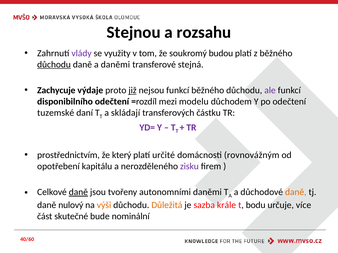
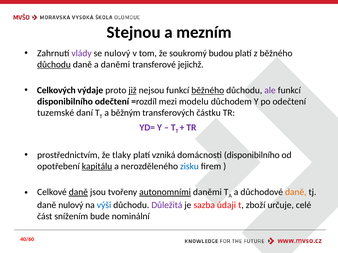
rozsahu: rozsahu -> mezním
se využity: využity -> nulový
stejná: stejná -> jejichž
Zachycuje: Zachycuje -> Celkových
běžného at (208, 91) underline: none -> present
skládají: skládají -> běžným
který: který -> tlaky
určité: určité -> vzniká
domácnosti rovnovážným: rovnovážným -> disponibilního
kapitálu underline: none -> present
zisku colour: purple -> blue
autonomními underline: none -> present
výši colour: orange -> blue
Důležitá colour: orange -> purple
krále: krále -> údaji
bodu: bodu -> zboží
více: více -> celé
skutečné: skutečné -> snížením
